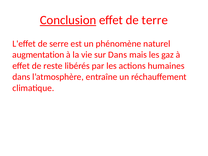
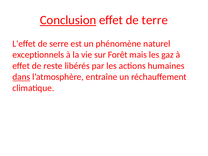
augmentation: augmentation -> exceptionnels
sur Dans: Dans -> Forêt
dans at (21, 77) underline: none -> present
